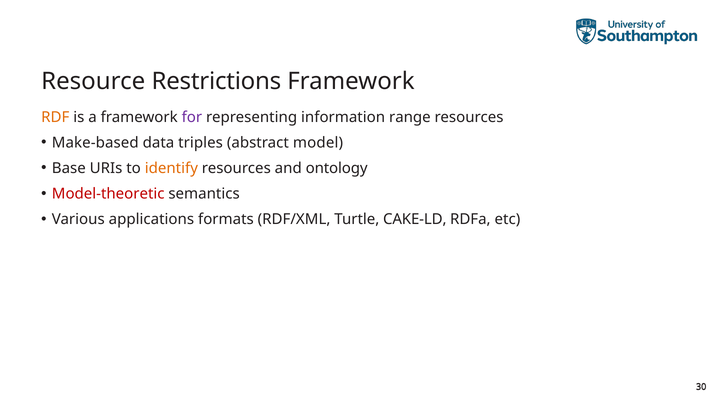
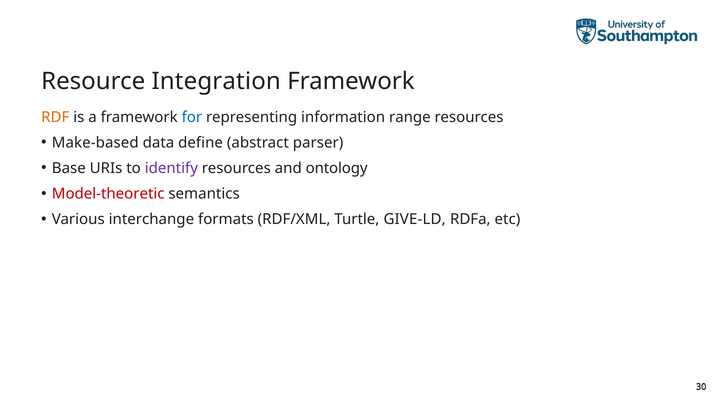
Restrictions: Restrictions -> Integration
for colour: purple -> blue
triples: triples -> define
model: model -> parser
identify colour: orange -> purple
applications: applications -> interchange
CAKE-LD: CAKE-LD -> GIVE-LD
